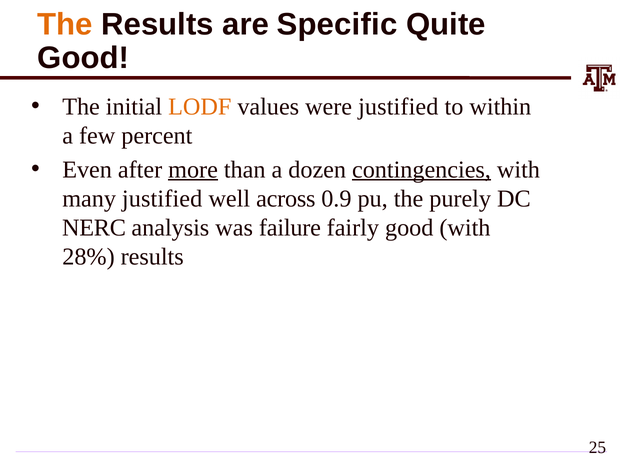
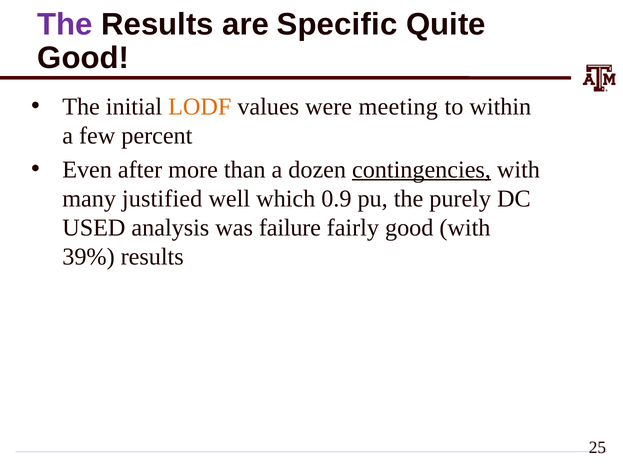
The at (65, 25) colour: orange -> purple
were justified: justified -> meeting
more underline: present -> none
across: across -> which
NERC: NERC -> USED
28%: 28% -> 39%
